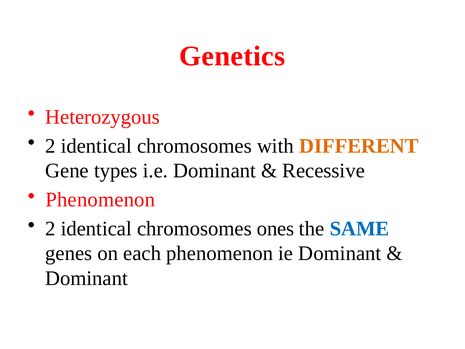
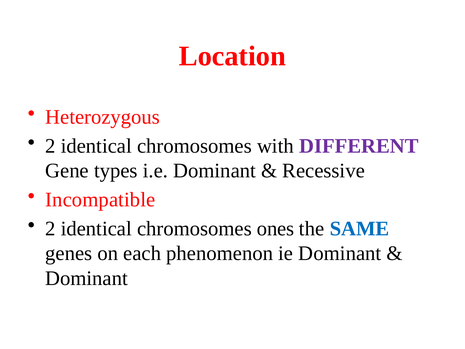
Genetics: Genetics -> Location
DIFFERENT colour: orange -> purple
Phenomenon at (100, 200): Phenomenon -> Incompatible
